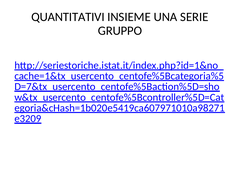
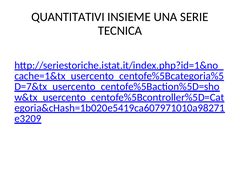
GRUPPO: GRUPPO -> TECNICA
